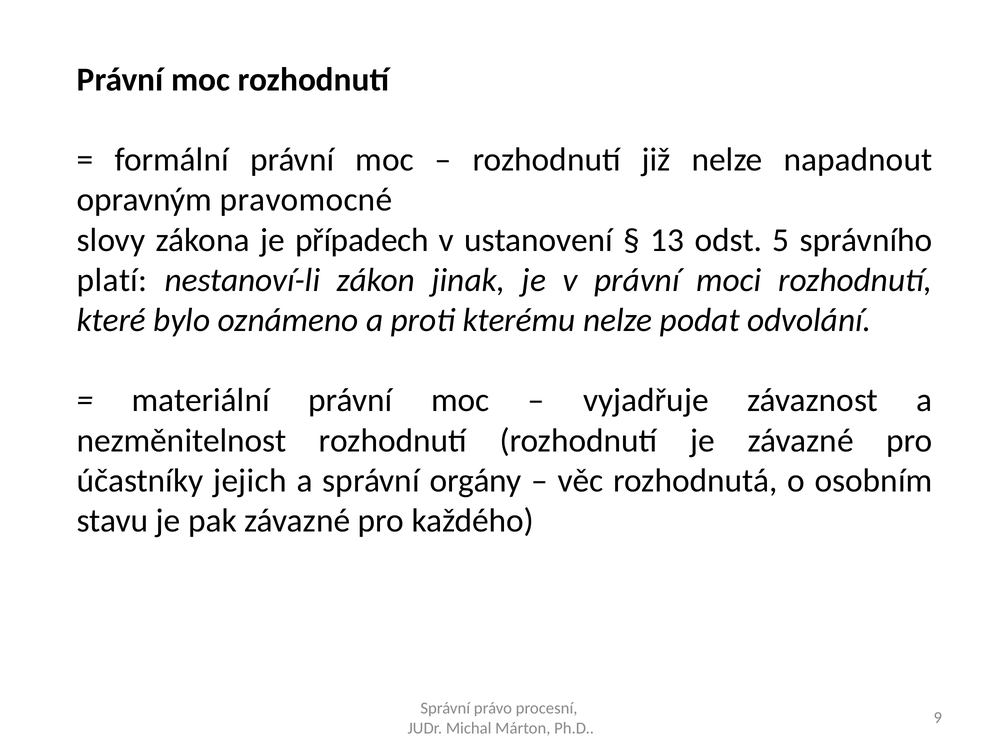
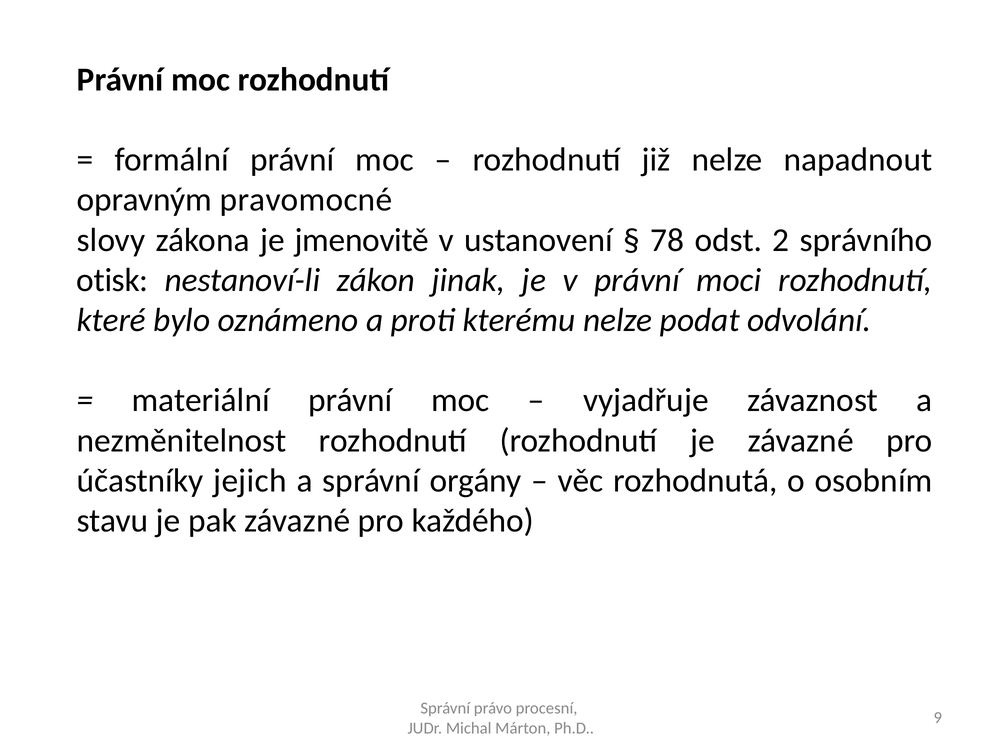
případech: případech -> jmenovitě
13: 13 -> 78
5: 5 -> 2
platí: platí -> otisk
